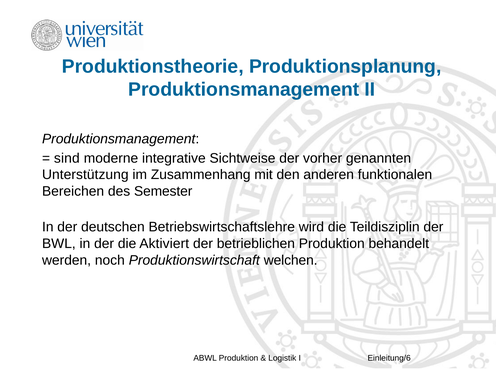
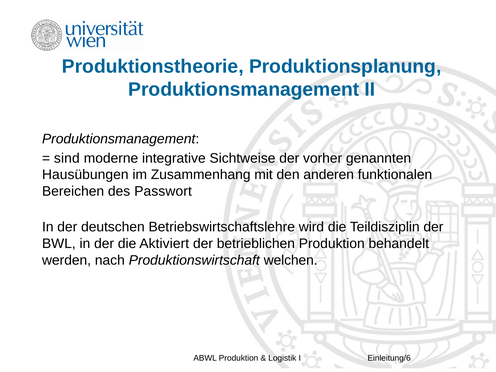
Unterstützung: Unterstützung -> Hausübungen
Semester: Semester -> Passwort
noch: noch -> nach
